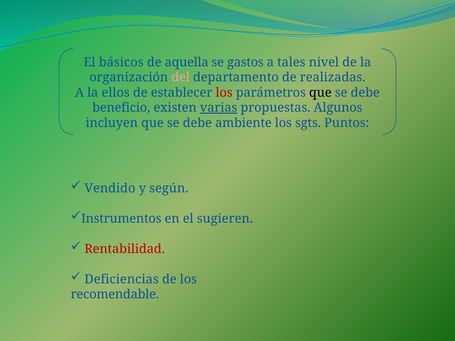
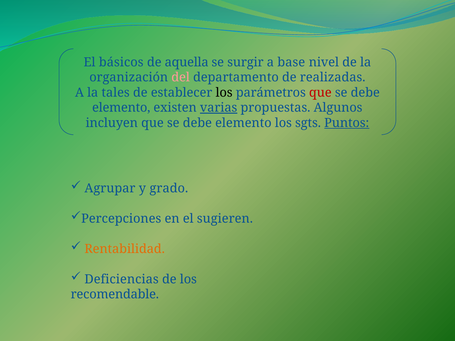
gastos: gastos -> surgir
tales: tales -> base
ellos: ellos -> tales
los at (224, 93) colour: red -> black
que at (320, 93) colour: black -> red
beneficio at (121, 108): beneficio -> elemento
ambiente at (243, 123): ambiente -> elemento
Puntos underline: none -> present
Vendido: Vendido -> Agrupar
según: según -> grado
Instrumentos: Instrumentos -> Percepciones
Rentabilidad colour: red -> orange
